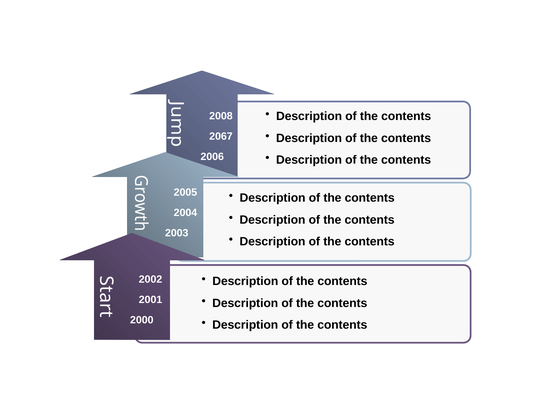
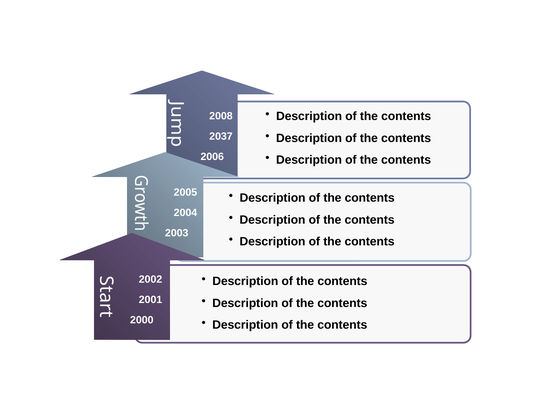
2067: 2067 -> 2037
